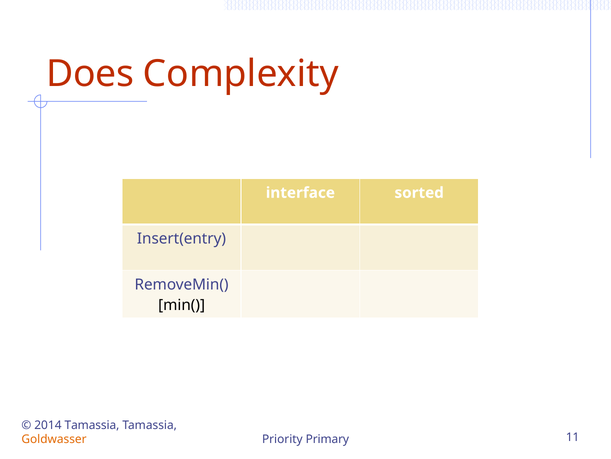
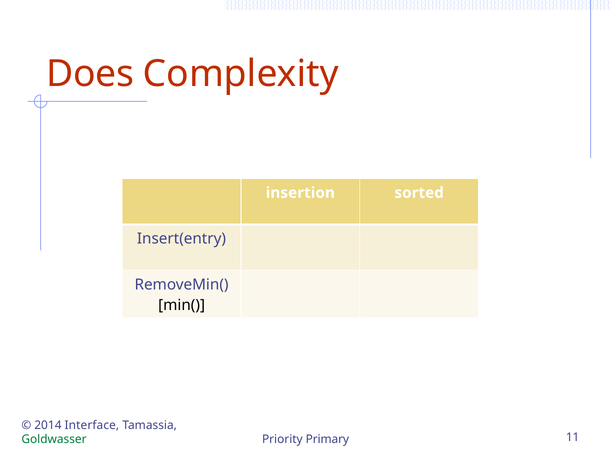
interface: interface -> insertion
2014 Tamassia: Tamassia -> Interface
Goldwasser colour: orange -> green
